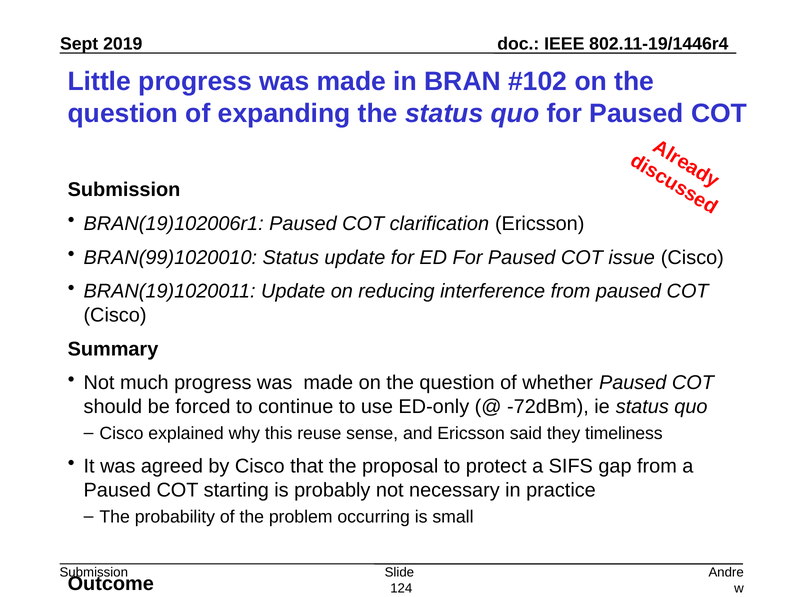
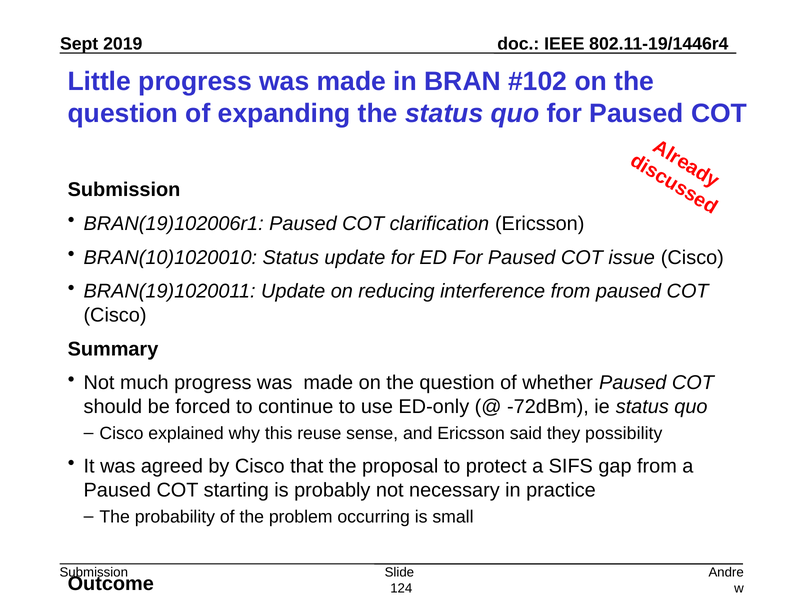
BRAN(99)1020010: BRAN(99)1020010 -> BRAN(10)1020010
timeliness: timeliness -> possibility
